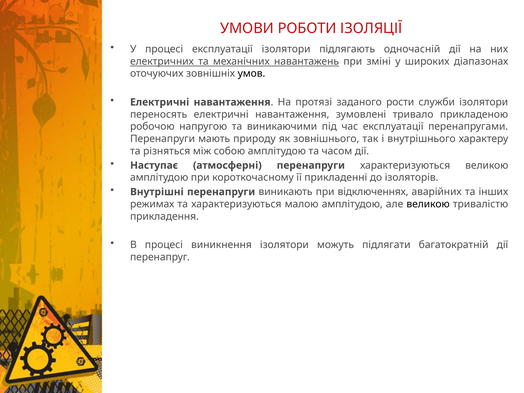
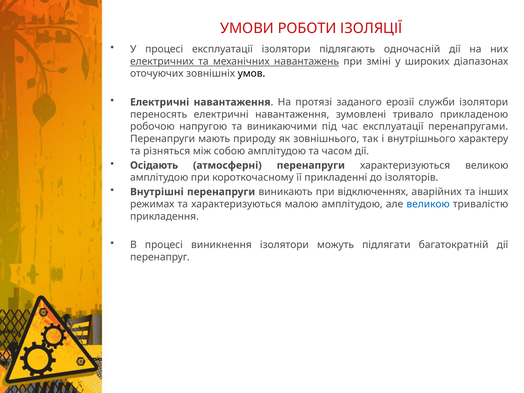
рости: рости -> ерозії
Наступає: Наступає -> Осідають
великою at (428, 204) colour: black -> blue
